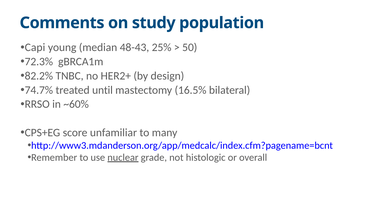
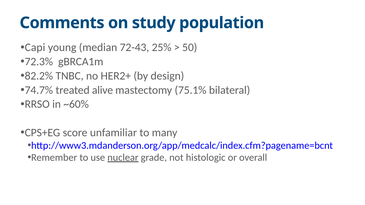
48-43: 48-43 -> 72-43
until: until -> alive
16.5%: 16.5% -> 75.1%
